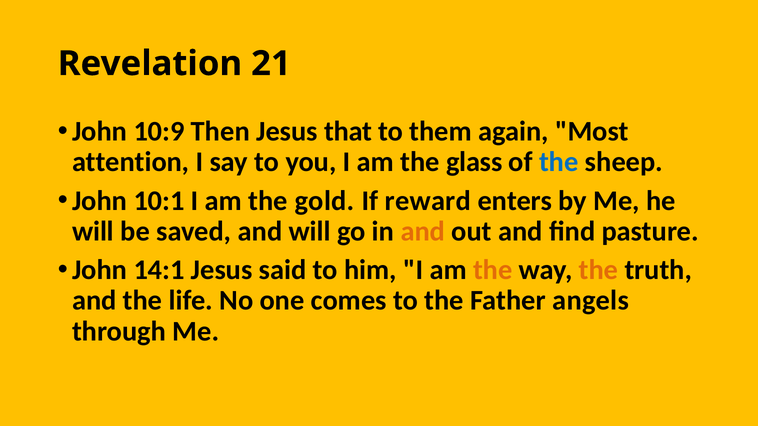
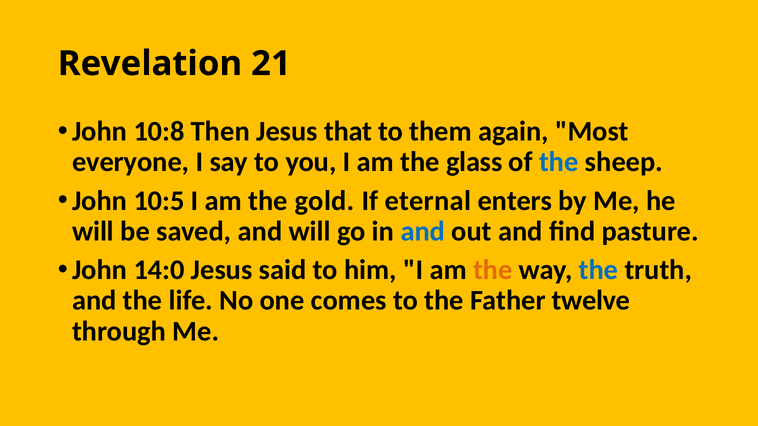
10:9: 10:9 -> 10:8
attention: attention -> everyone
10:1: 10:1 -> 10:5
reward: reward -> eternal
and at (423, 232) colour: orange -> blue
14:1: 14:1 -> 14:0
the at (598, 270) colour: orange -> blue
angels: angels -> twelve
